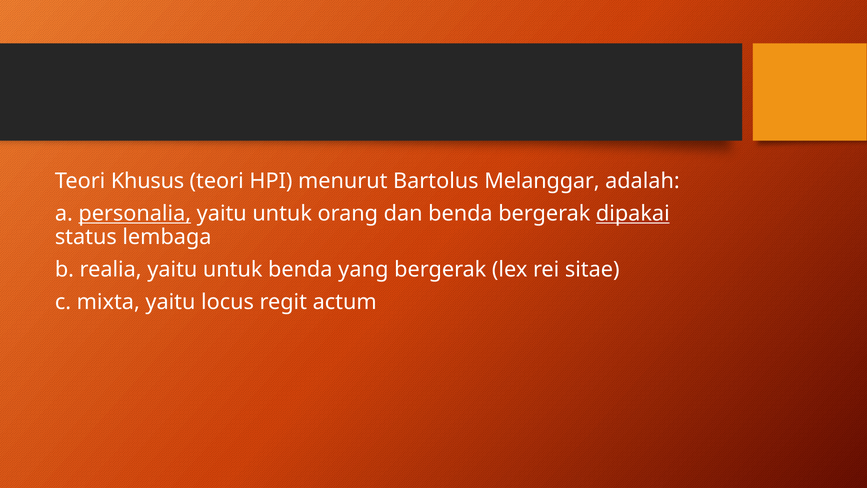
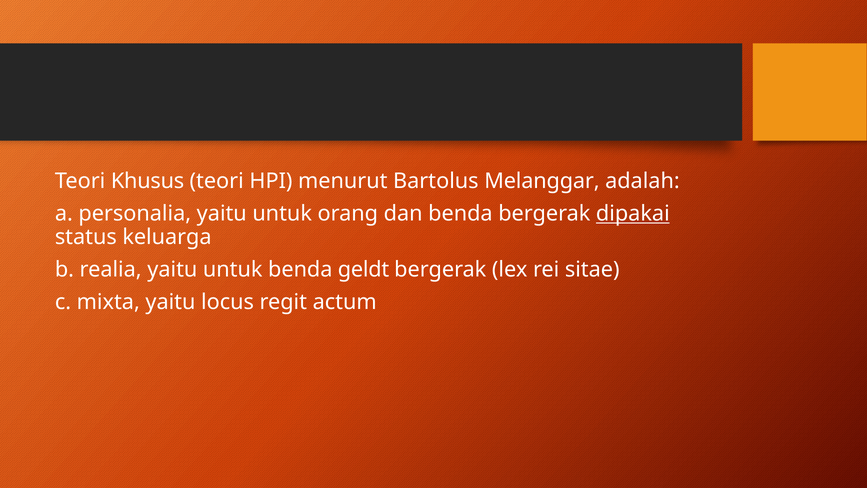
personalia underline: present -> none
lembaga: lembaga -> keluarga
yang: yang -> geldt
